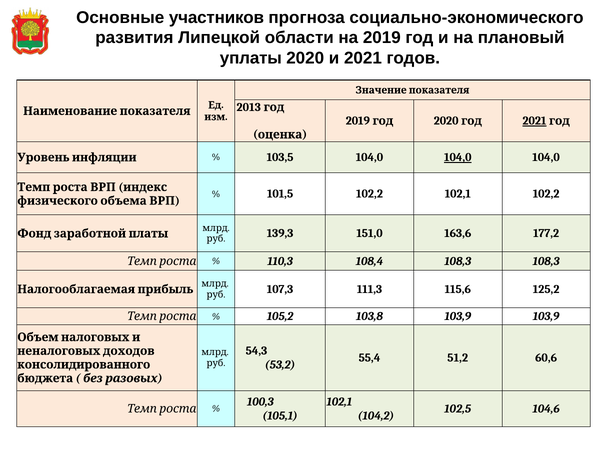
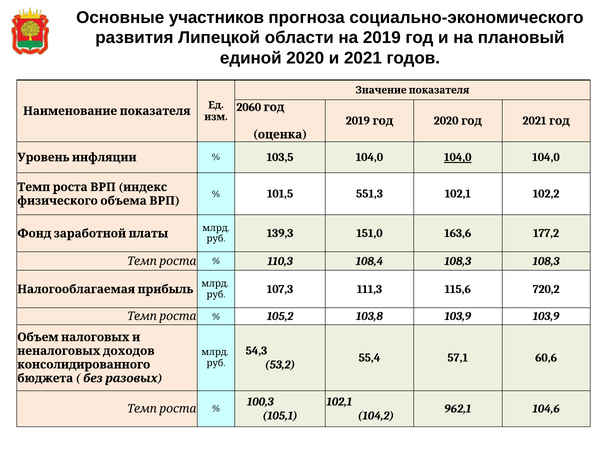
уплаты: уплаты -> единой
2013: 2013 -> 2060
2021 at (534, 121) underline: present -> none
101,5 102,2: 102,2 -> 551,3
125,2: 125,2 -> 720,2
51,2: 51,2 -> 57,1
102,5: 102,5 -> 962,1
